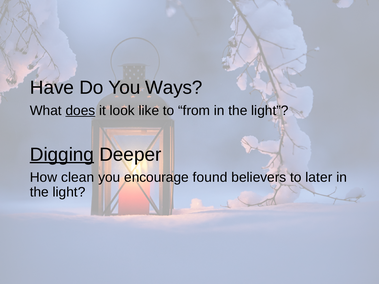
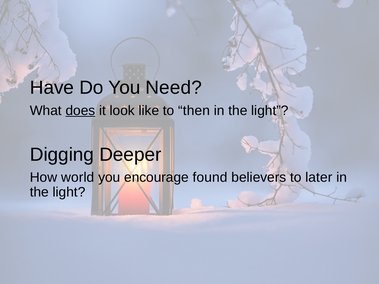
Ways: Ways -> Need
from: from -> then
Digging underline: present -> none
clean: clean -> world
